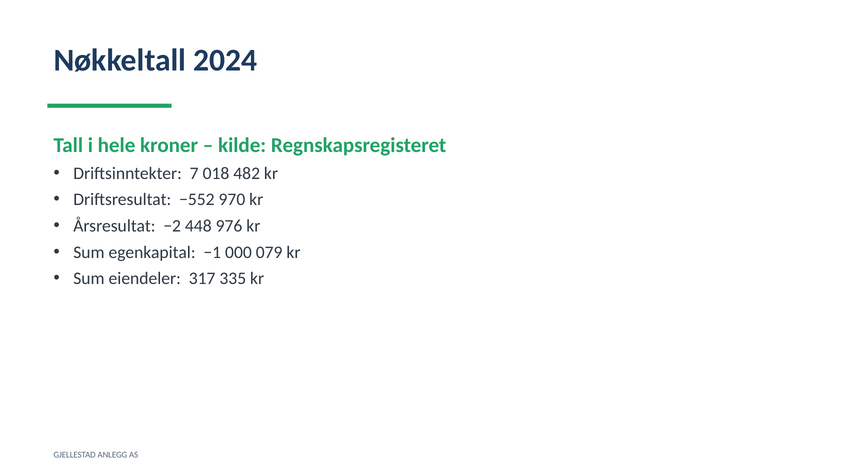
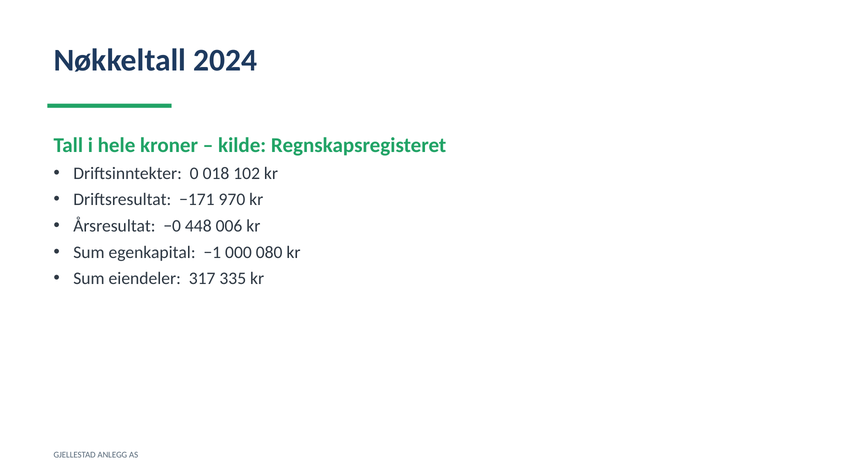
7: 7 -> 0
482: 482 -> 102
−552: −552 -> −171
−2: −2 -> −0
976: 976 -> 006
079: 079 -> 080
